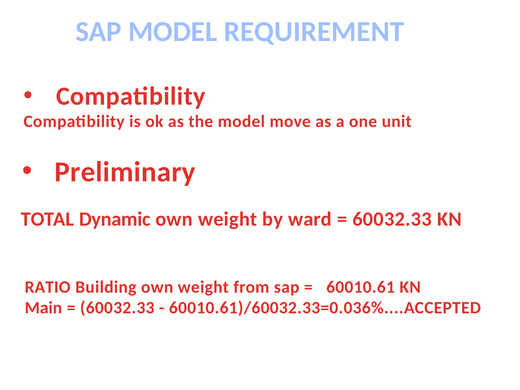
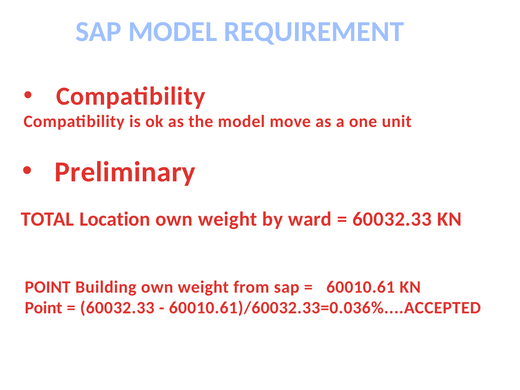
Dynamic: Dynamic -> Location
RATIO at (48, 287): RATIO -> POINT
Main at (43, 308): Main -> Point
